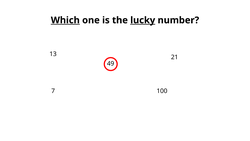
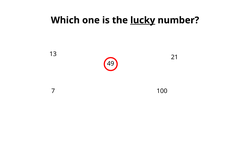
Which underline: present -> none
